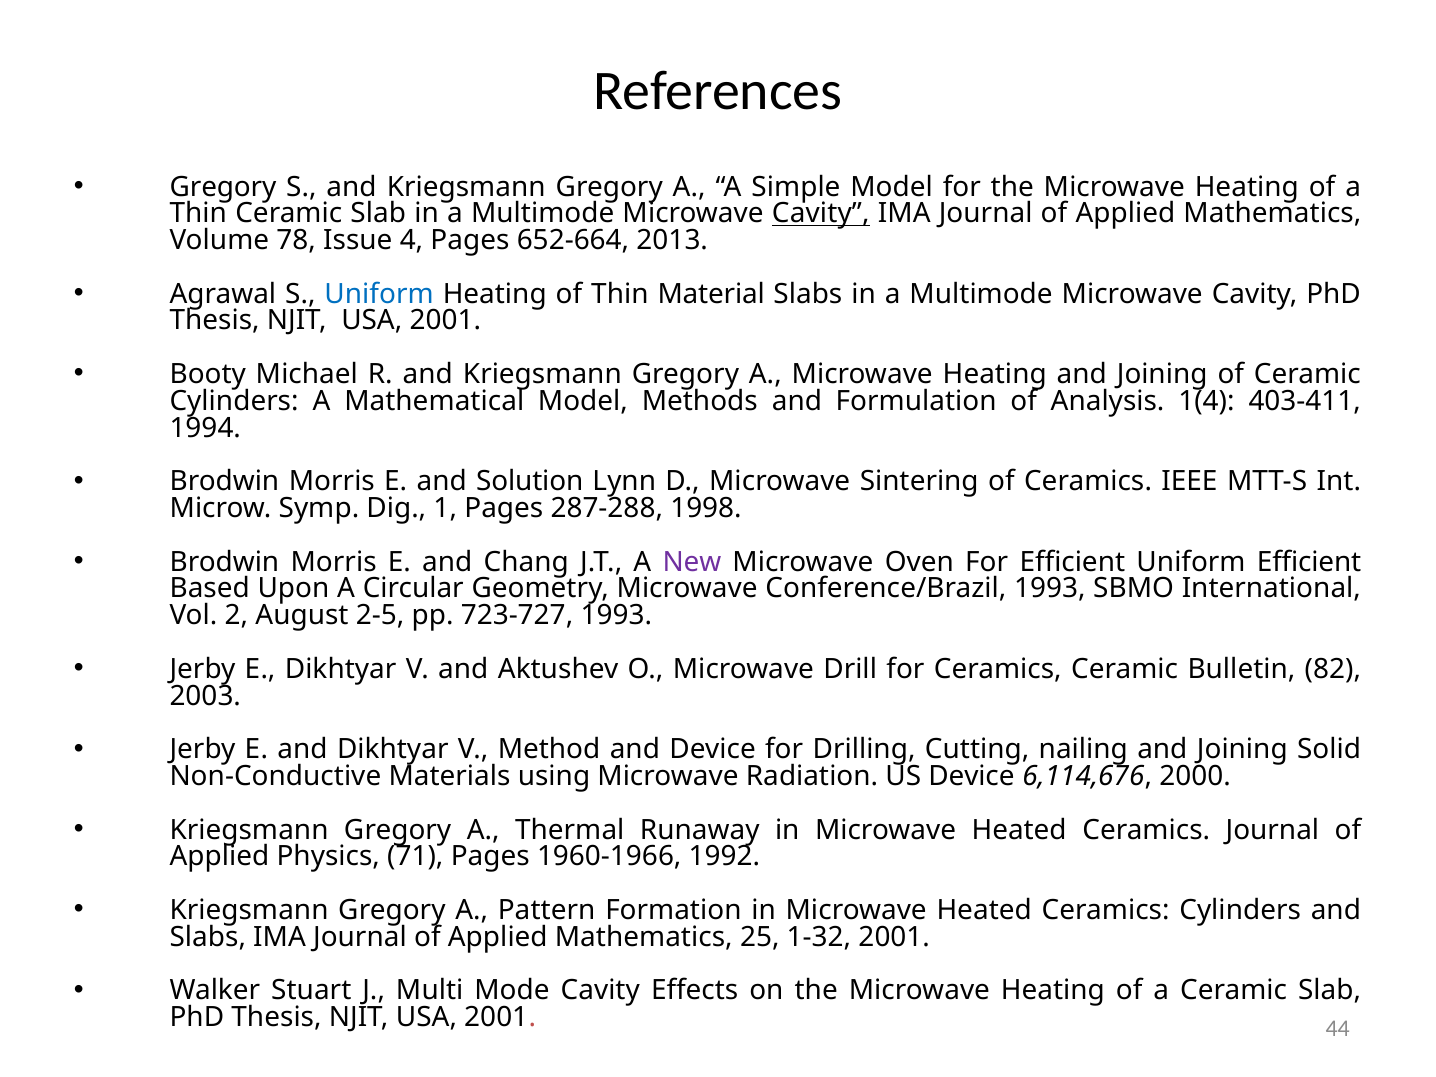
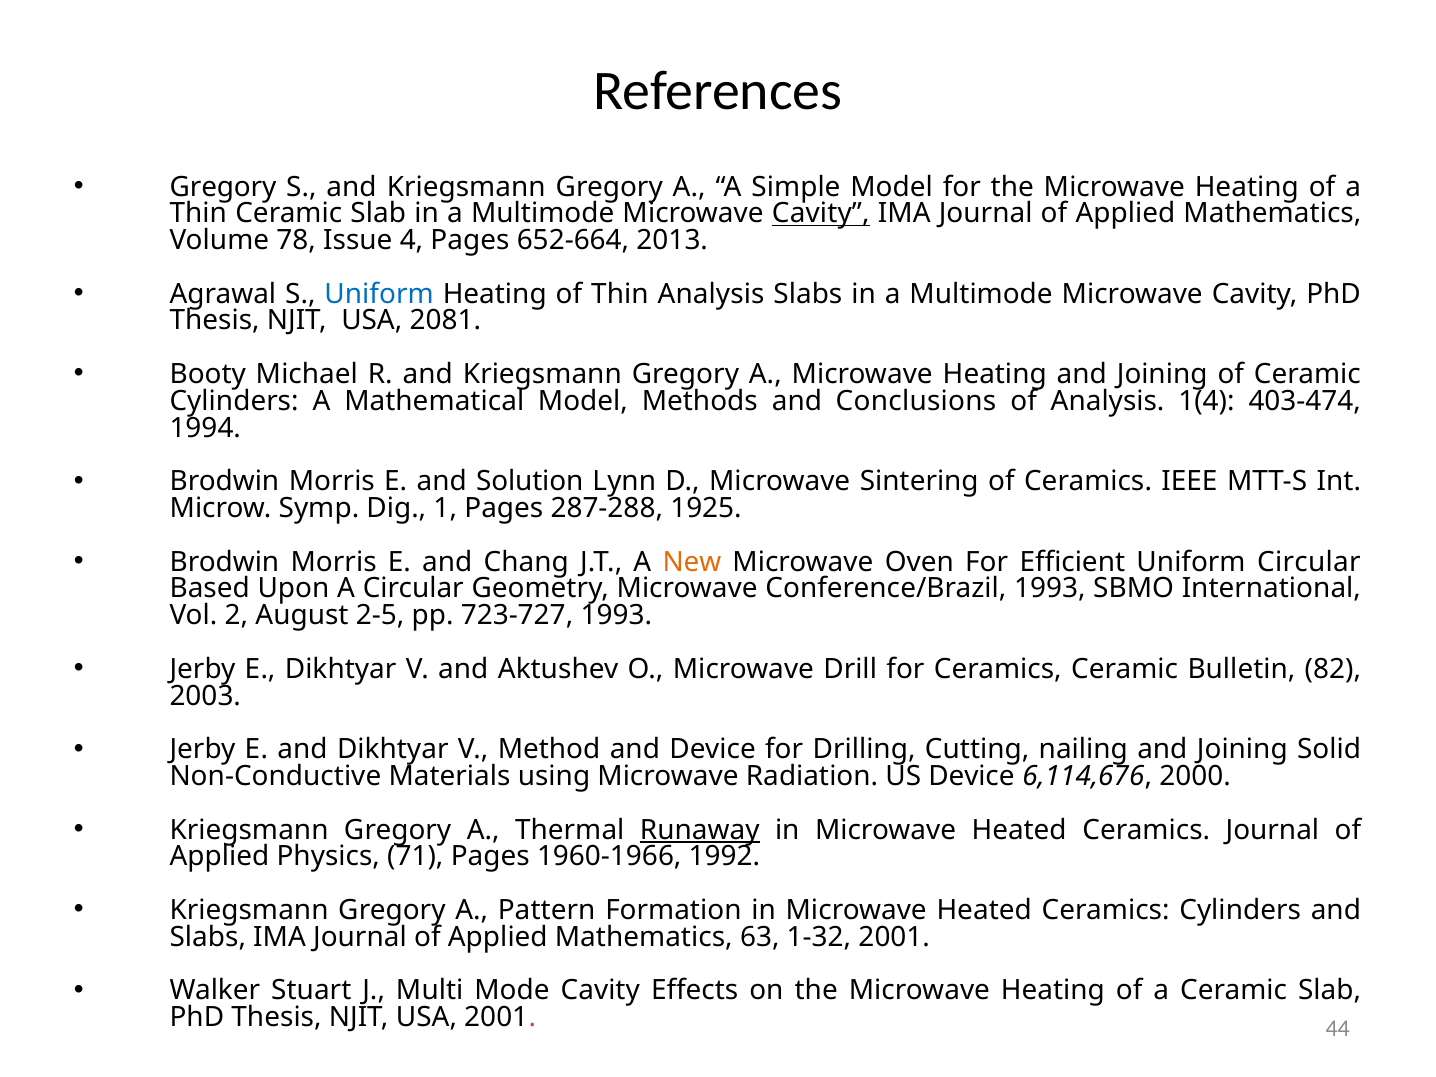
Thin Material: Material -> Analysis
2001 at (445, 321): 2001 -> 2081
Formulation: Formulation -> Conclusions
403-411: 403-411 -> 403-474
1998: 1998 -> 1925
New colour: purple -> orange
Uniform Efficient: Efficient -> Circular
Runaway underline: none -> present
25: 25 -> 63
